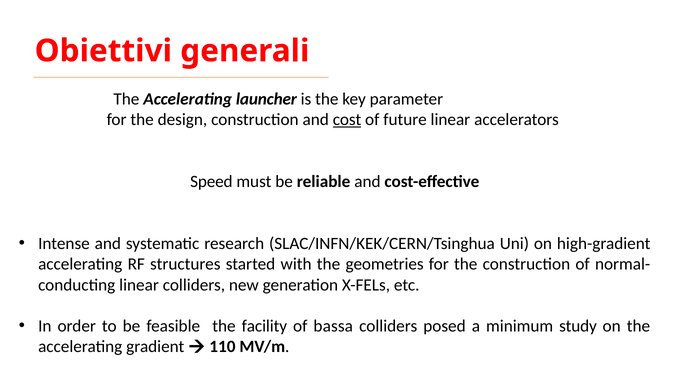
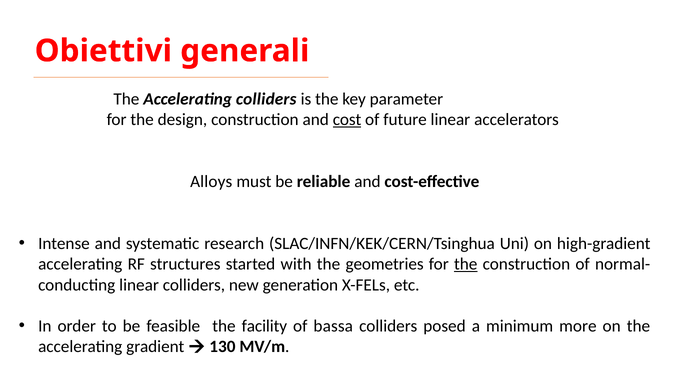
Accelerating launcher: launcher -> colliders
Speed: Speed -> Alloys
the at (466, 264) underline: none -> present
study: study -> more
110: 110 -> 130
